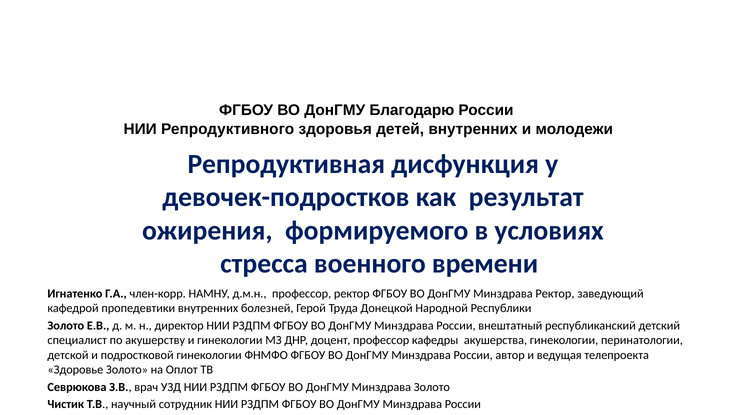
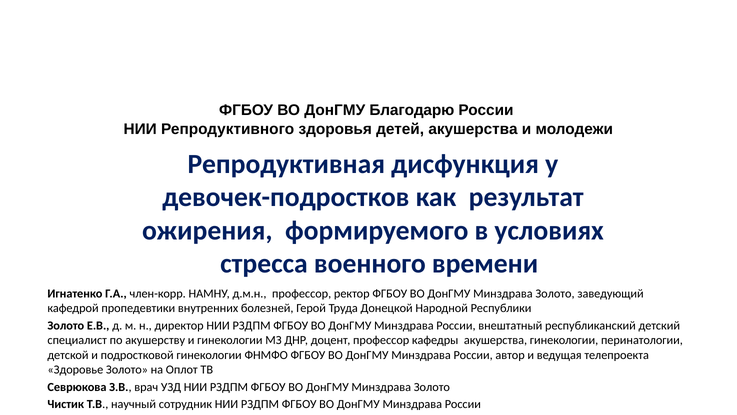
детей внутренних: внутренних -> акушерства
Ректор at (555, 293): Ректор -> Золото
